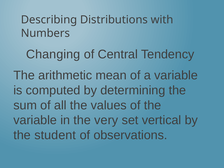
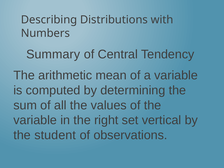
Changing: Changing -> Summary
very: very -> right
